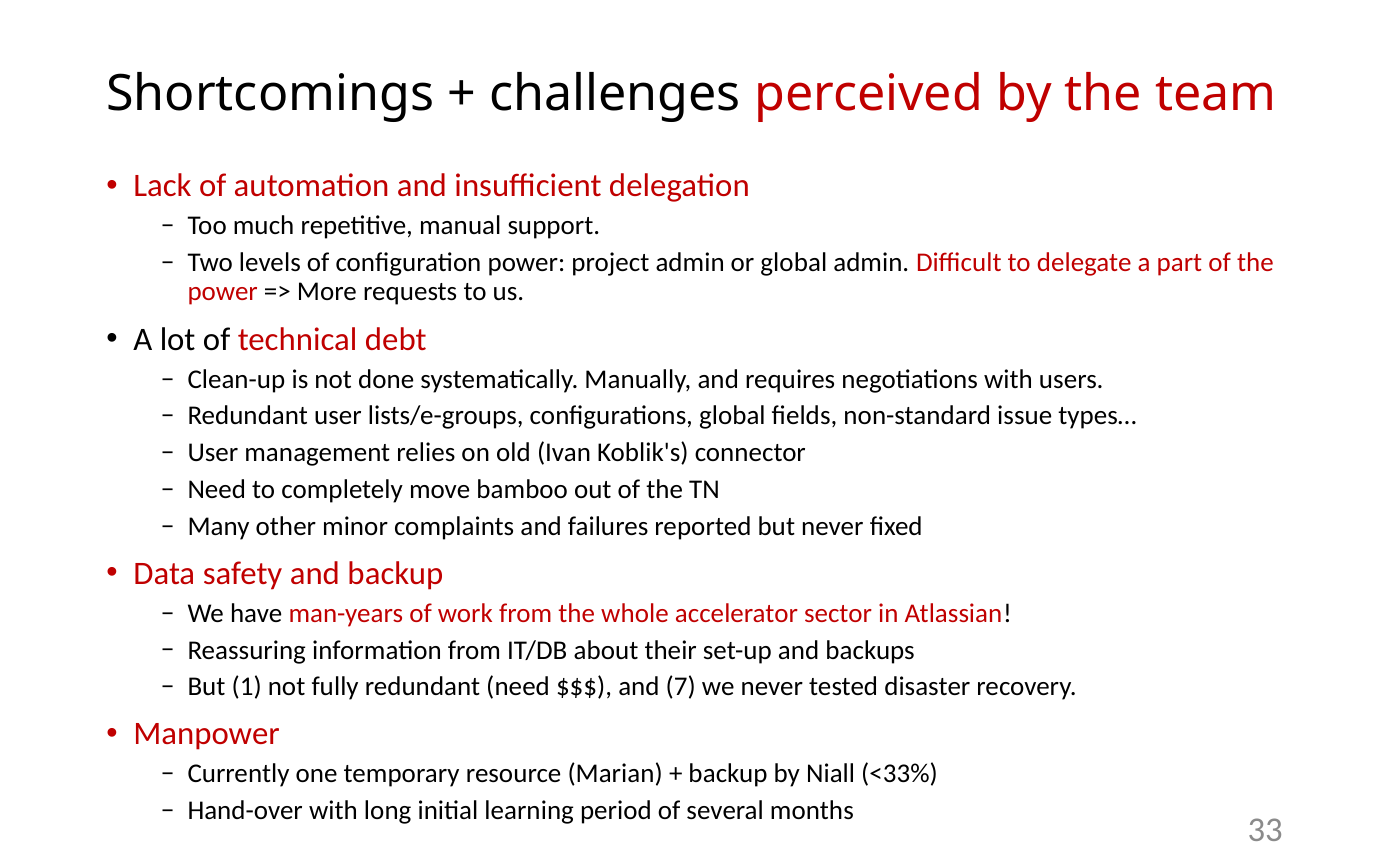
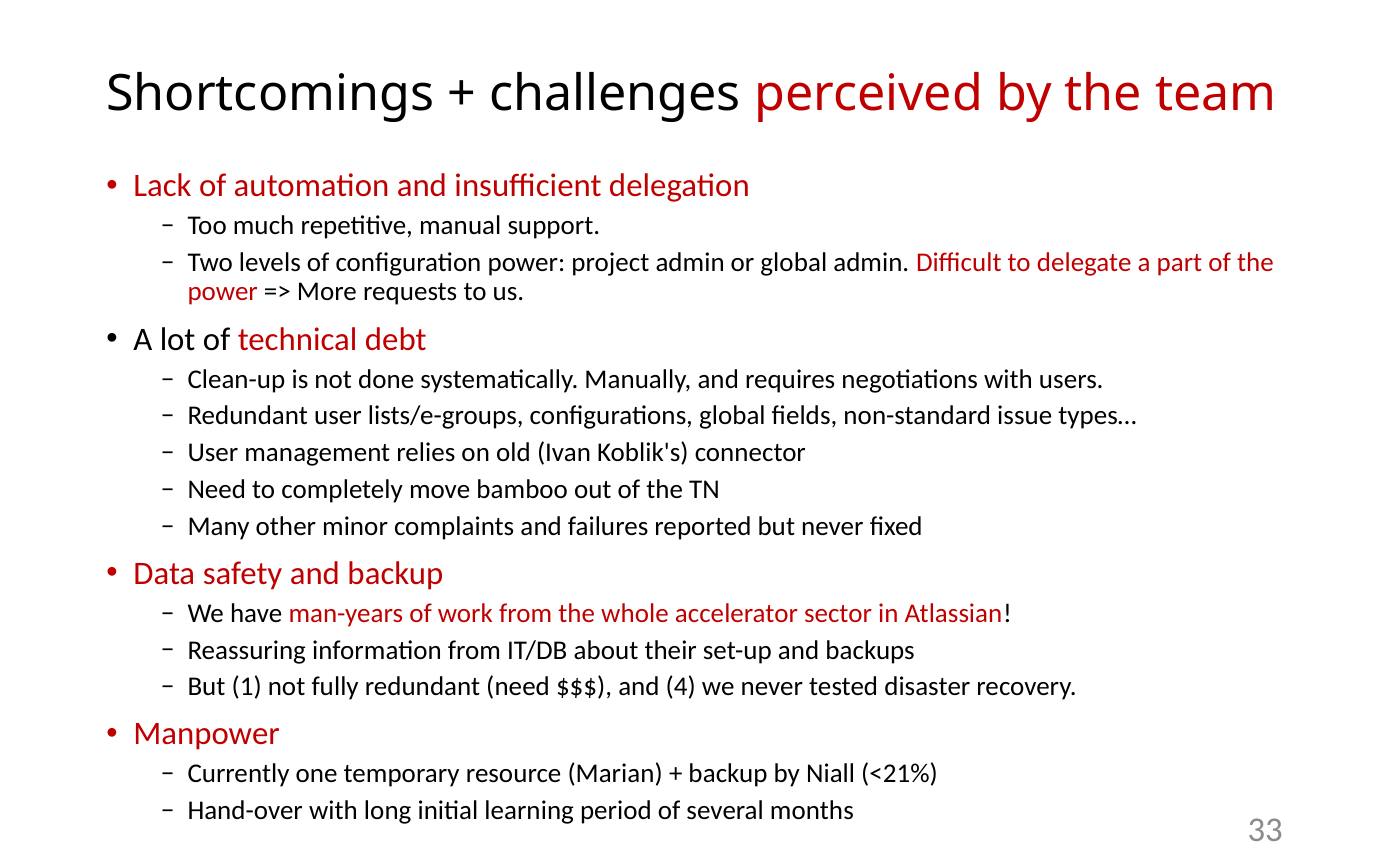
7: 7 -> 4
<33%: <33% -> <21%
